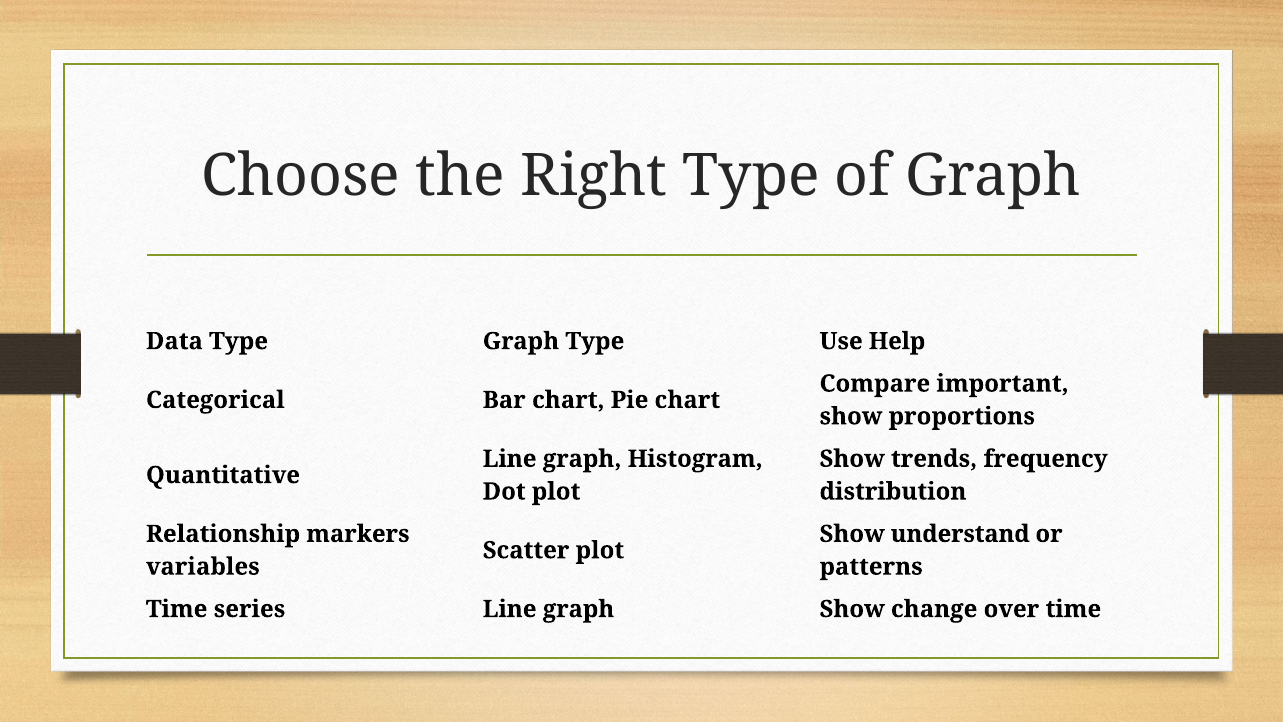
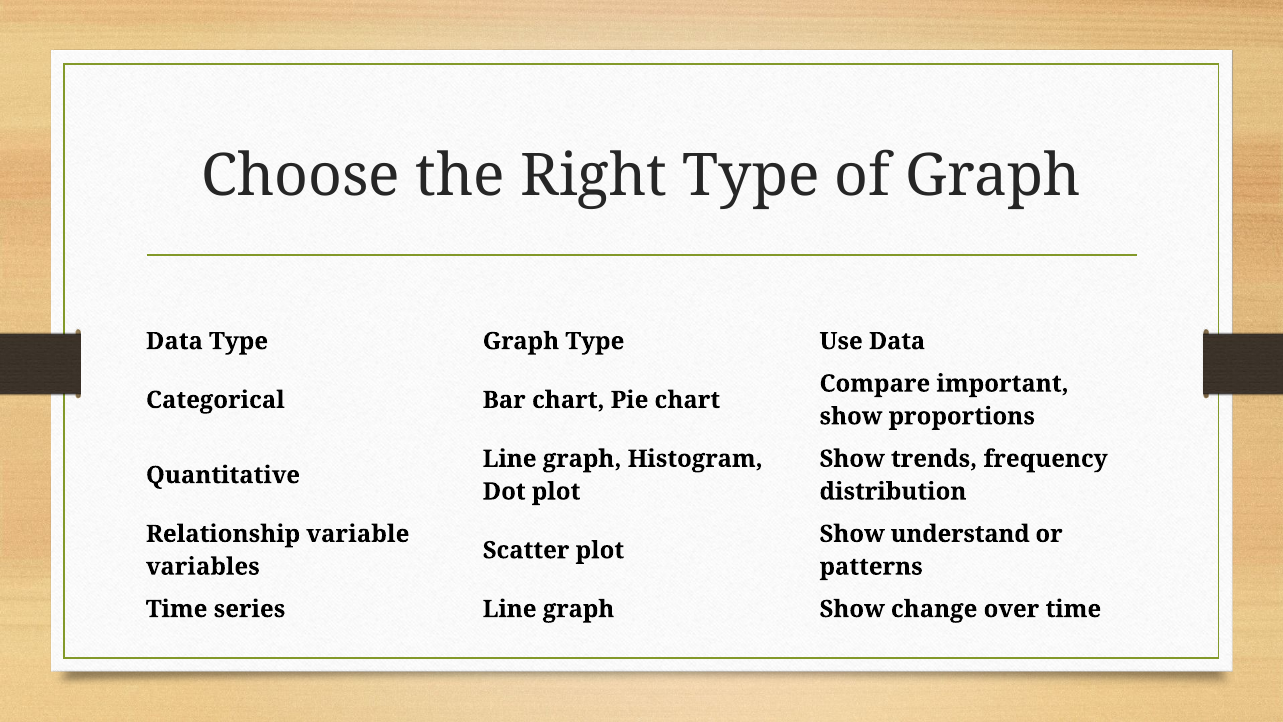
Use Help: Help -> Data
markers: markers -> variable
